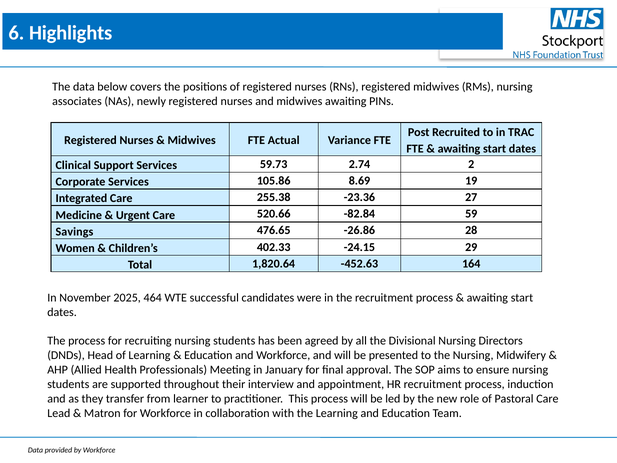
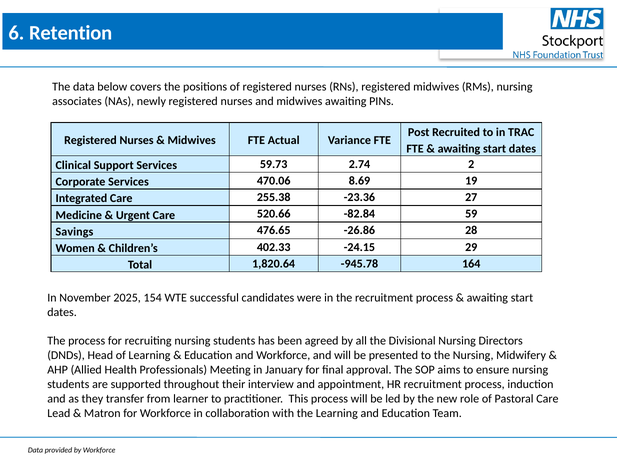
Highlights: Highlights -> Retention
105.86: 105.86 -> 470.06
-452.63: -452.63 -> -945.78
464: 464 -> 154
